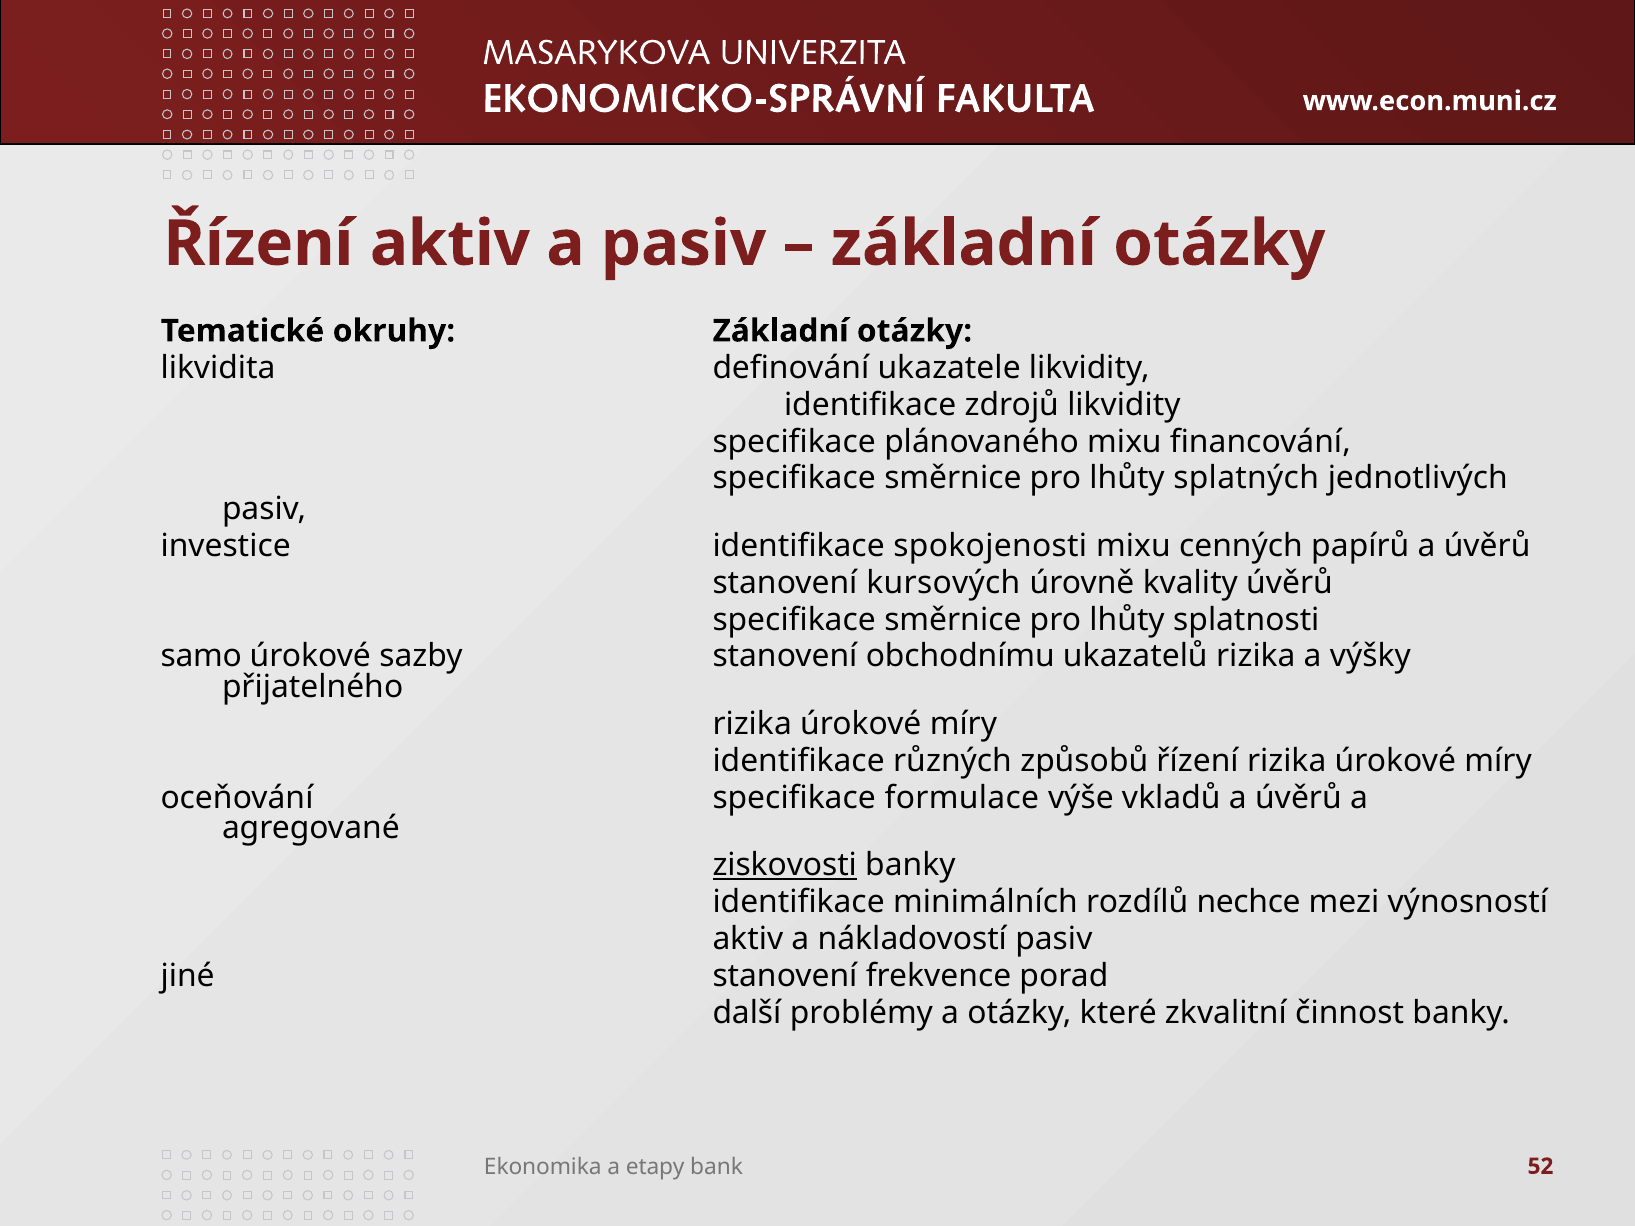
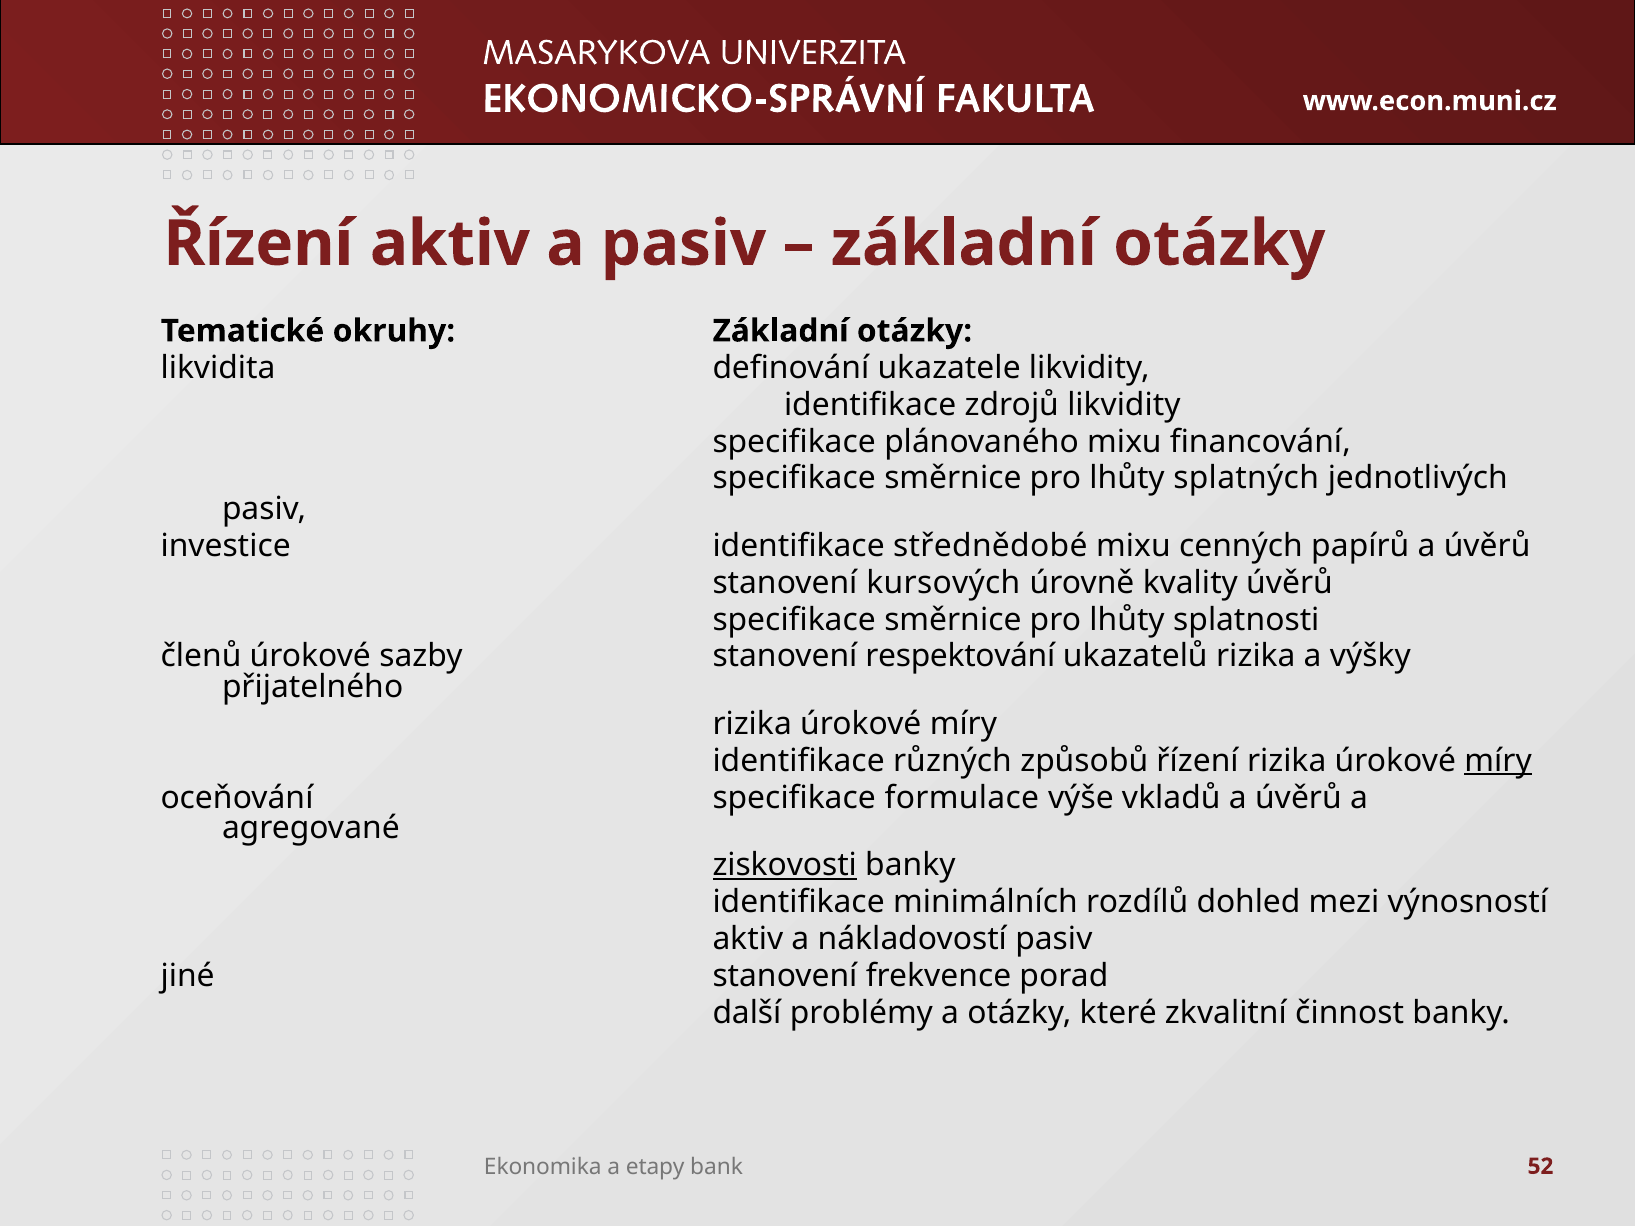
spokojenosti: spokojenosti -> střednědobé
samo: samo -> členů
obchodnímu: obchodnímu -> respektování
míry at (1498, 761) underline: none -> present
nechce: nechce -> dohled
